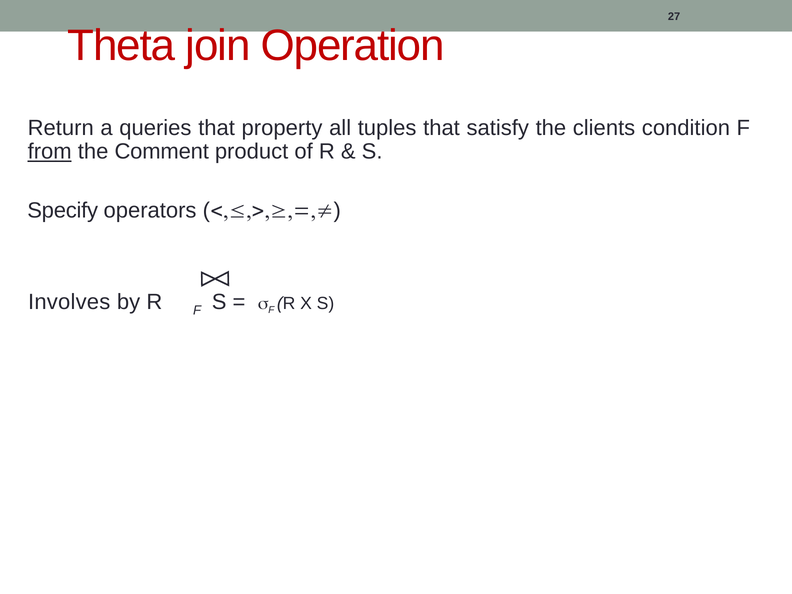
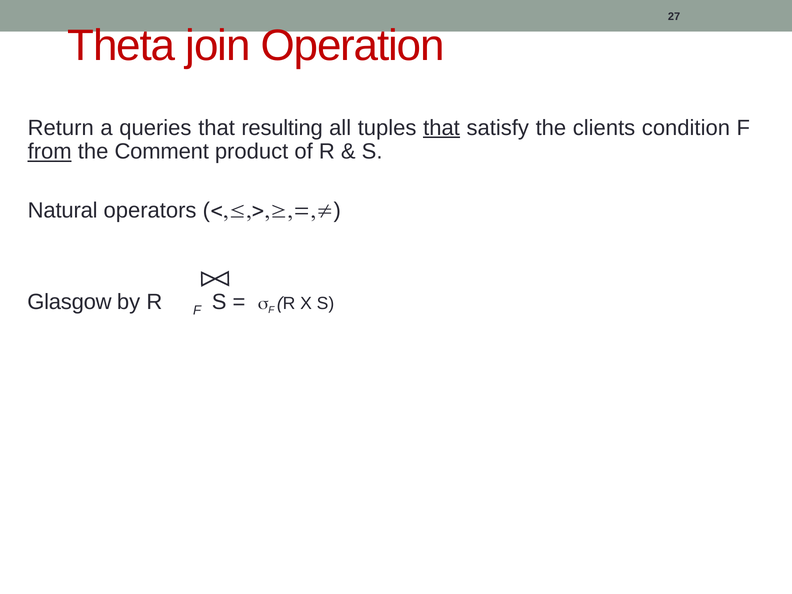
property: property -> resulting
that at (442, 128) underline: none -> present
Specify: Specify -> Natural
Involves: Involves -> Glasgow
